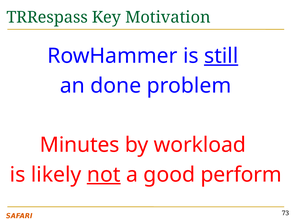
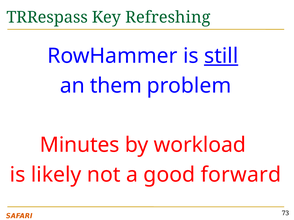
Motivation: Motivation -> Refreshing
done: done -> them
not underline: present -> none
perform: perform -> forward
